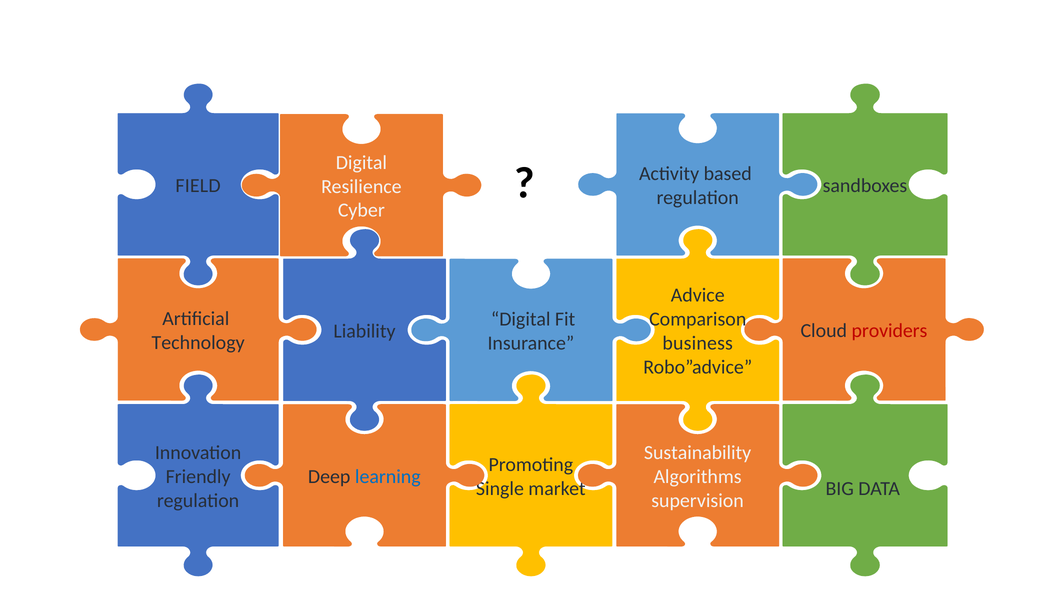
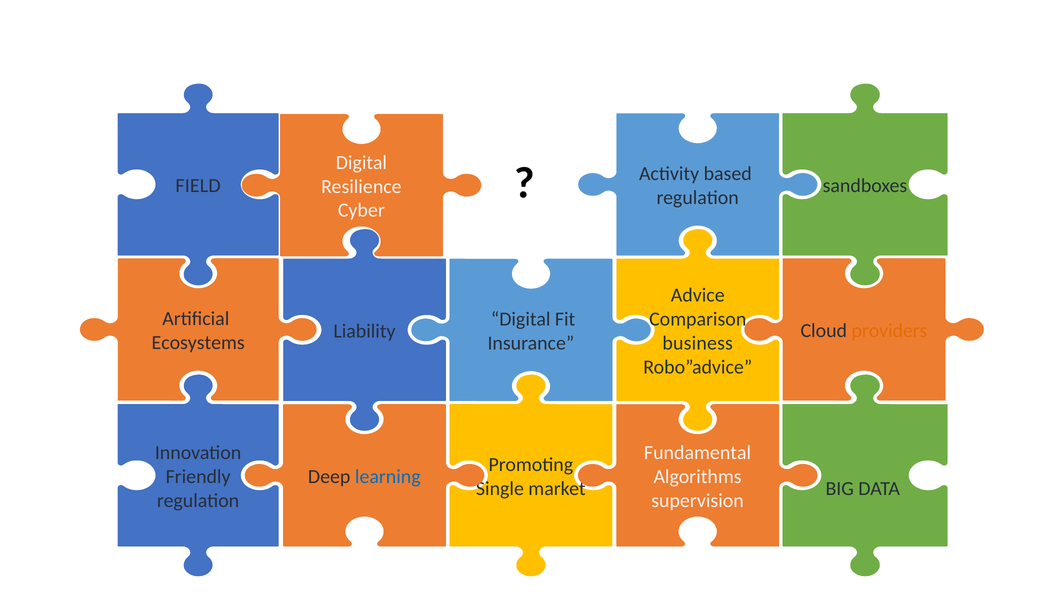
providers colour: red -> orange
Technology: Technology -> Ecosystems
Sustainability: Sustainability -> Fundamental
